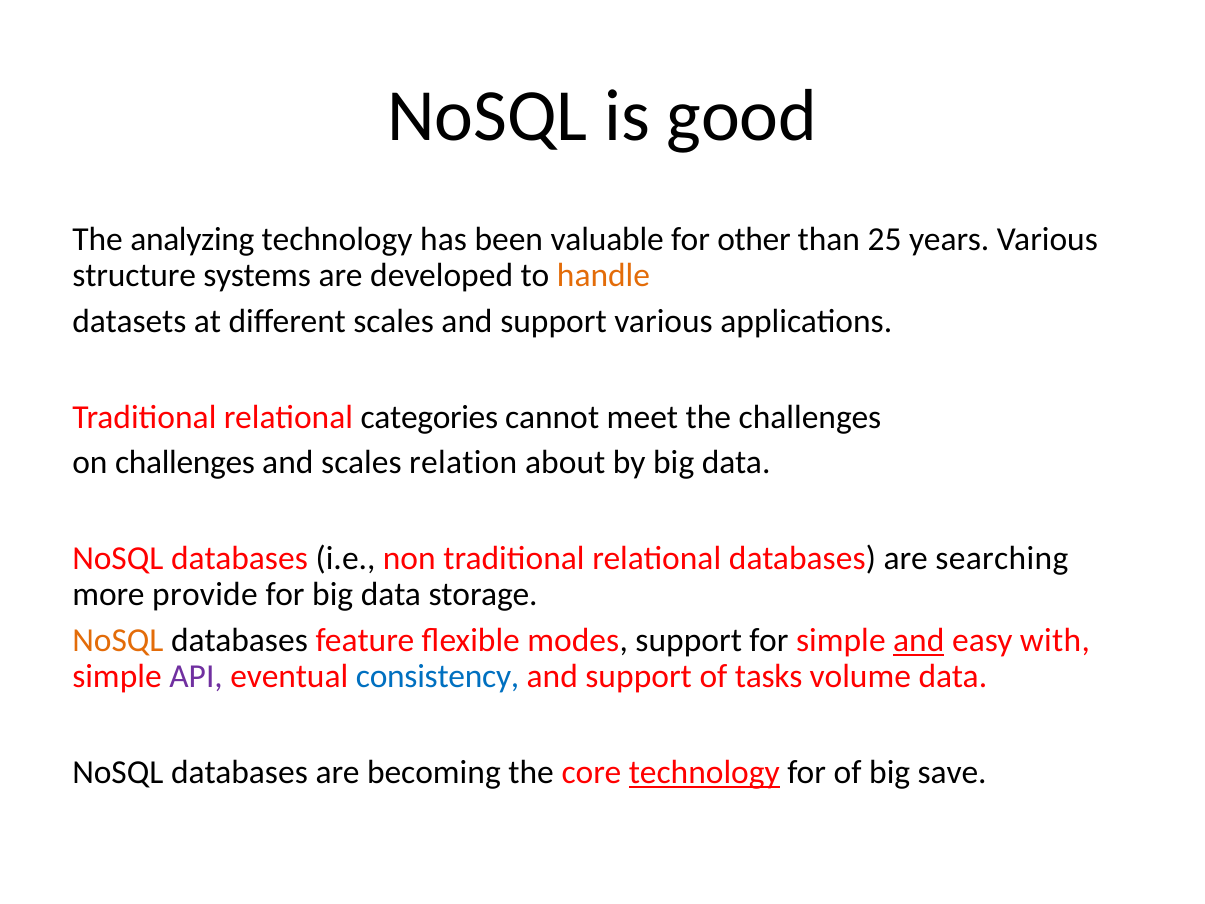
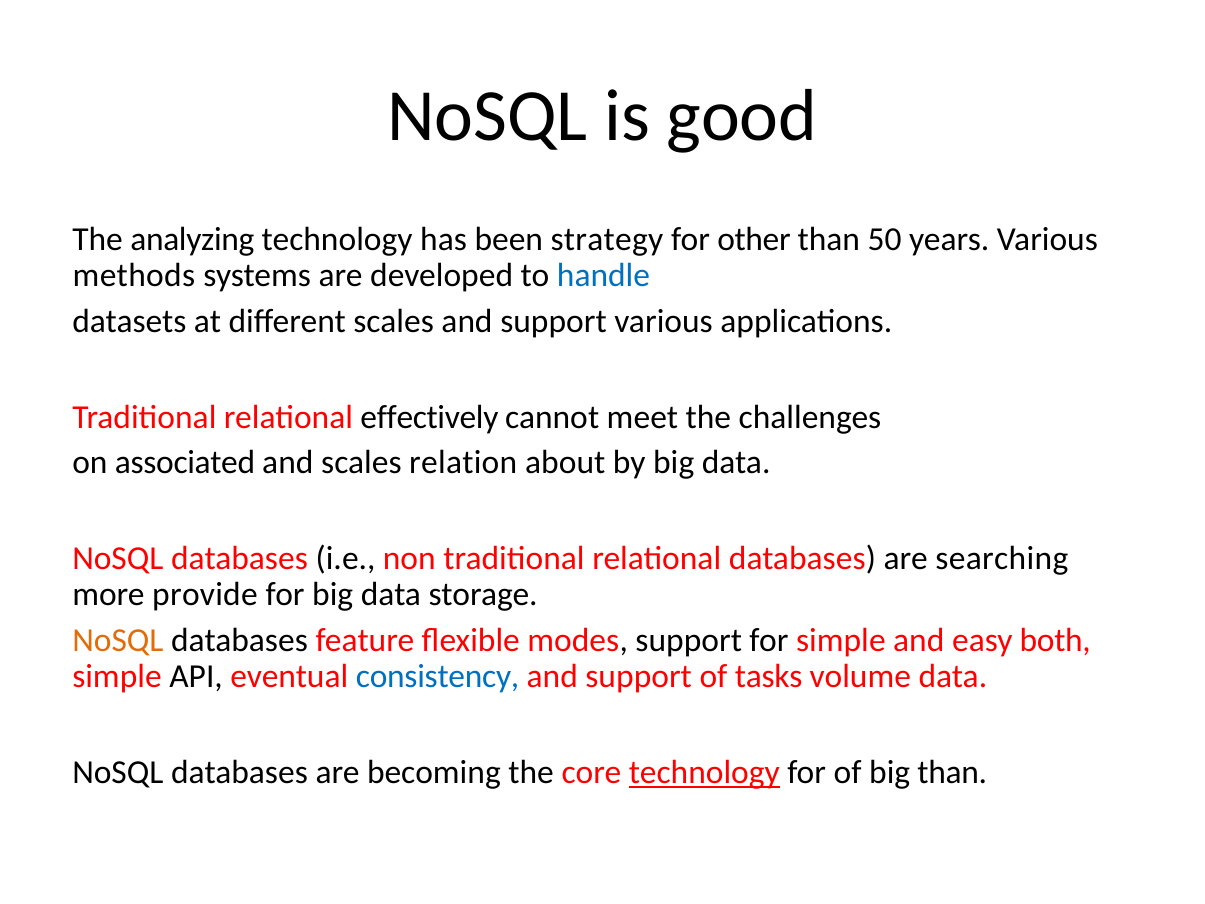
valuable: valuable -> strategy
25: 25 -> 50
structure: structure -> methods
handle colour: orange -> blue
categories: categories -> effectively
on challenges: challenges -> associated
and at (919, 640) underline: present -> none
with: with -> both
API colour: purple -> black
big save: save -> than
